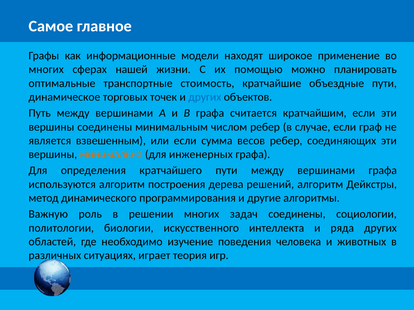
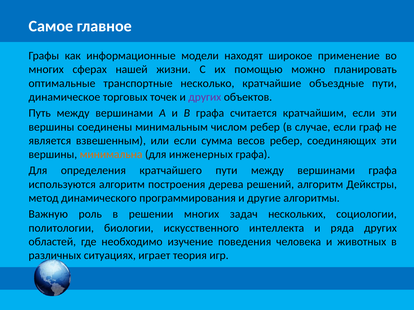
стоимость: стоимость -> несколько
других at (205, 97) colour: blue -> purple
задач соединены: соединены -> нескольких
